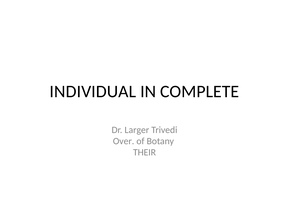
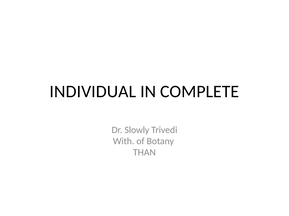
Larger: Larger -> Slowly
Over: Over -> With
THEIR: THEIR -> THAN
